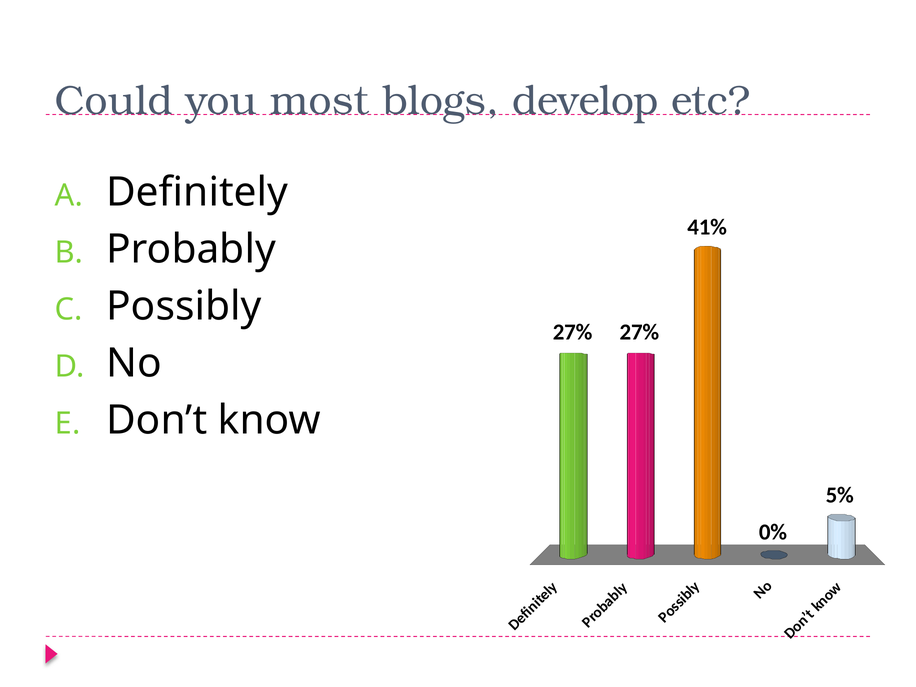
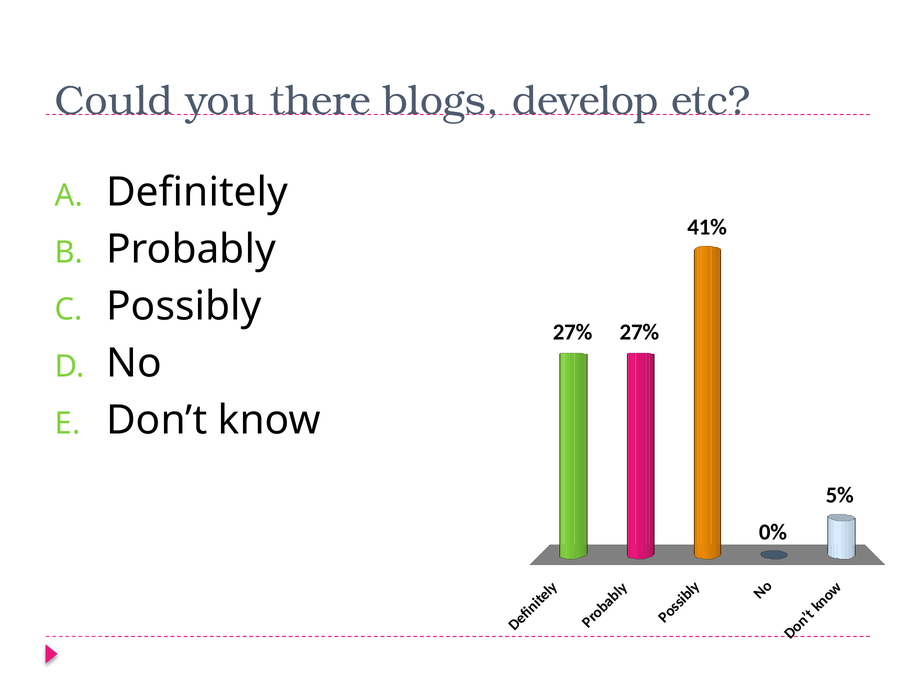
most: most -> there
